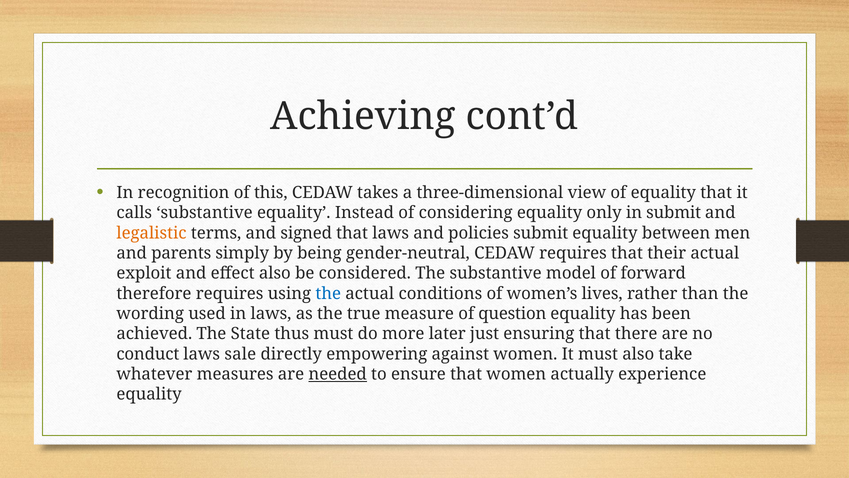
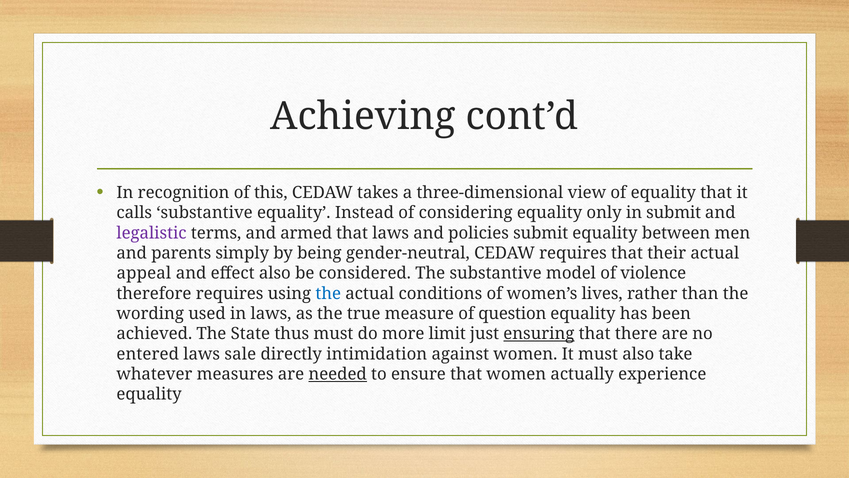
legalistic colour: orange -> purple
signed: signed -> armed
exploit: exploit -> appeal
forward: forward -> violence
later: later -> limit
ensuring underline: none -> present
conduct: conduct -> entered
empowering: empowering -> intimidation
